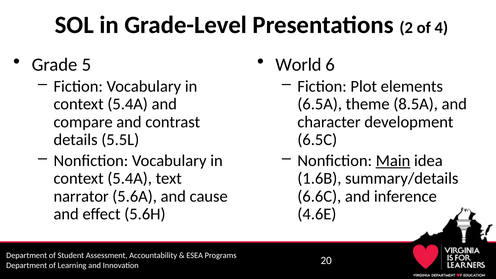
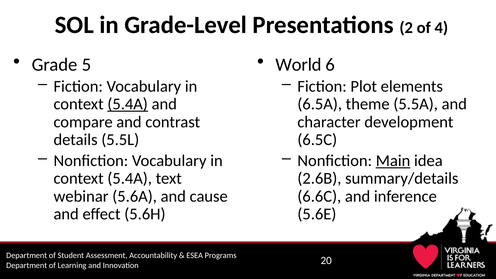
5.4A at (128, 104) underline: none -> present
8.5A: 8.5A -> 5.5A
1.6B: 1.6B -> 2.6B
narrator: narrator -> webinar
4.6E: 4.6E -> 5.6E
